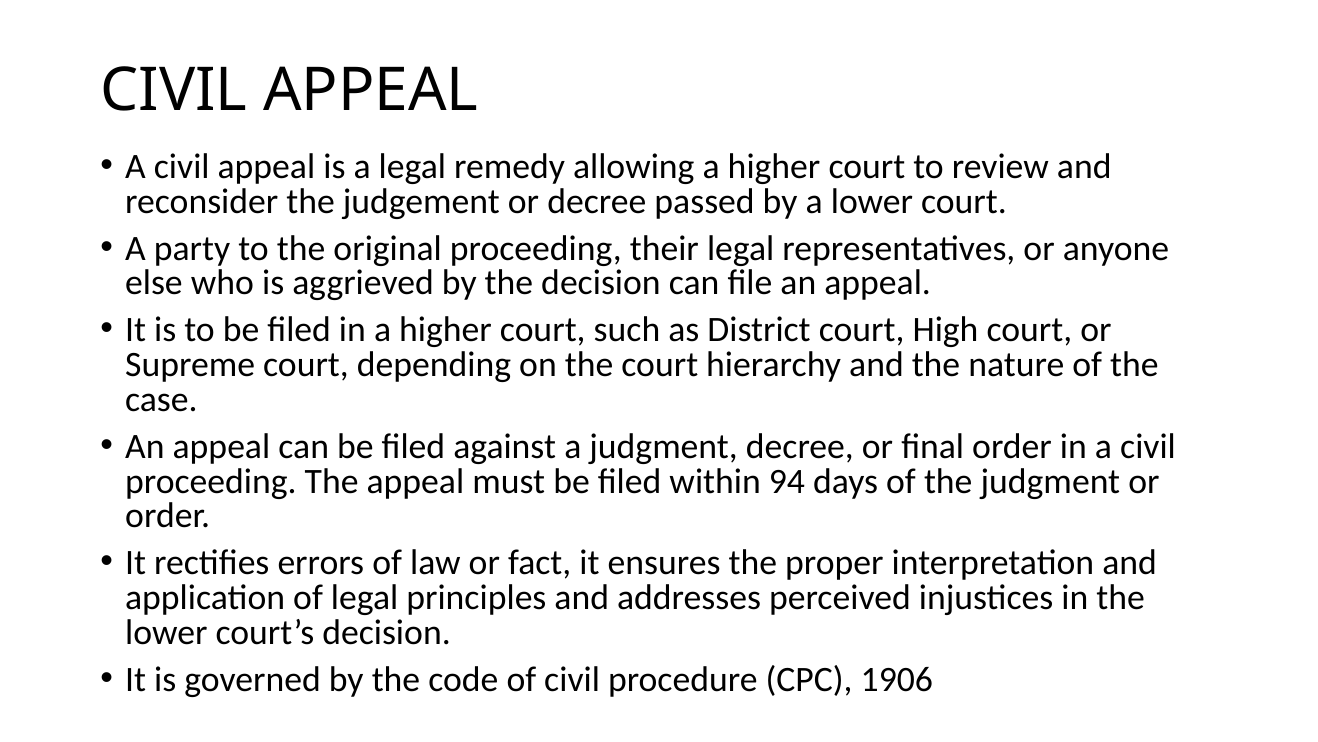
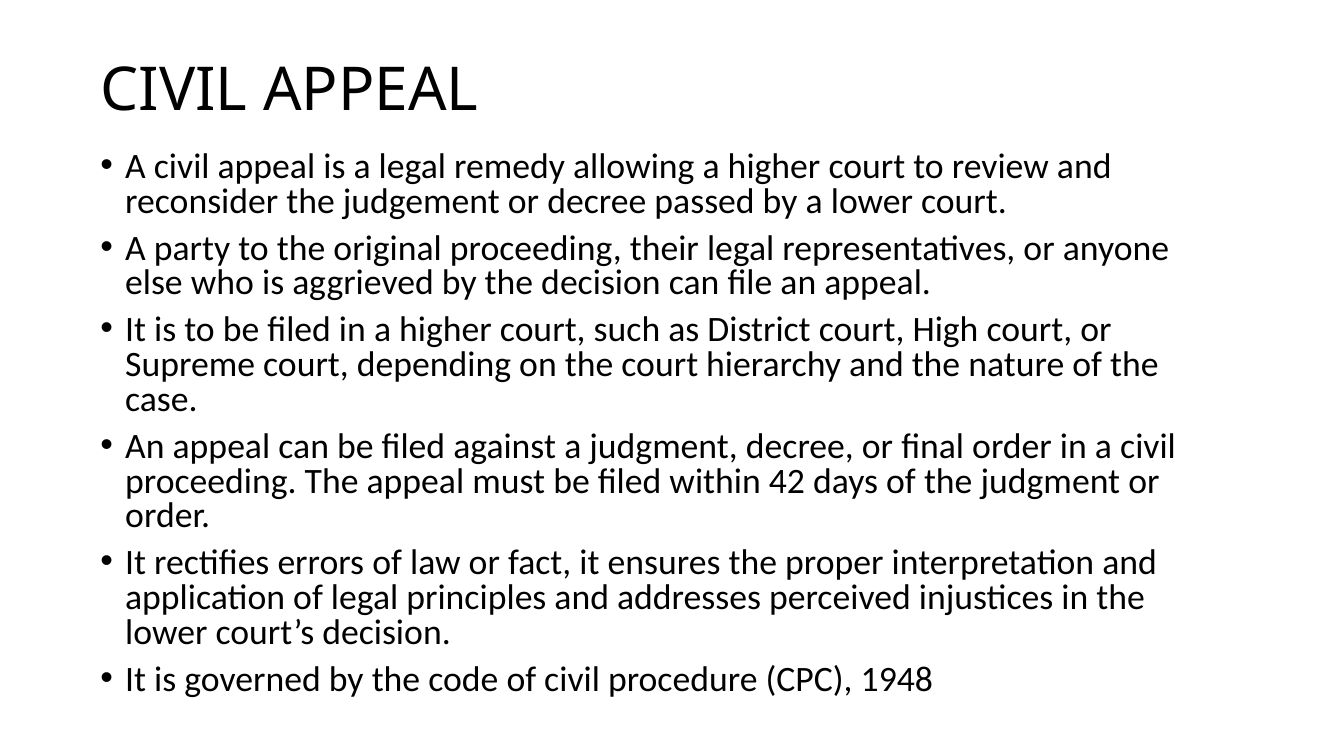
94: 94 -> 42
1906: 1906 -> 1948
